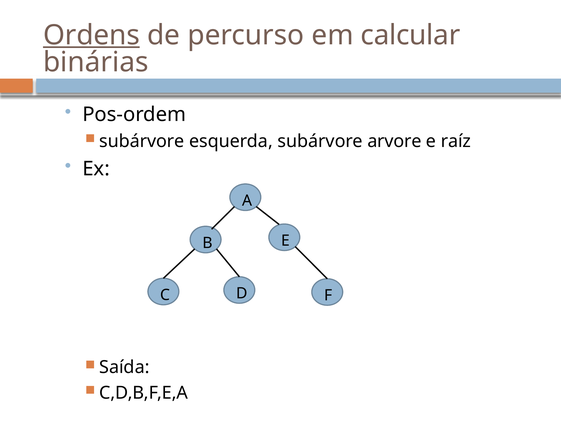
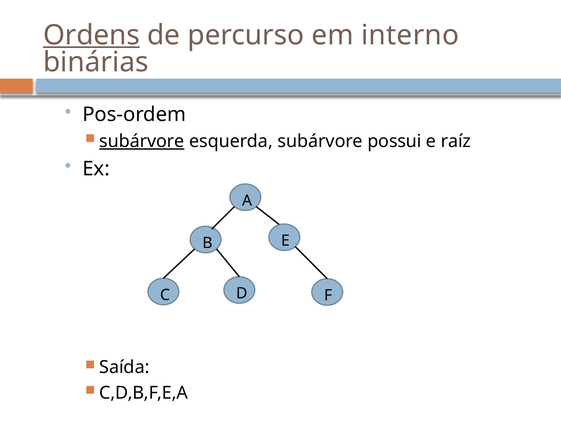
calcular: calcular -> interno
subárvore at (142, 141) underline: none -> present
arvore: arvore -> possui
